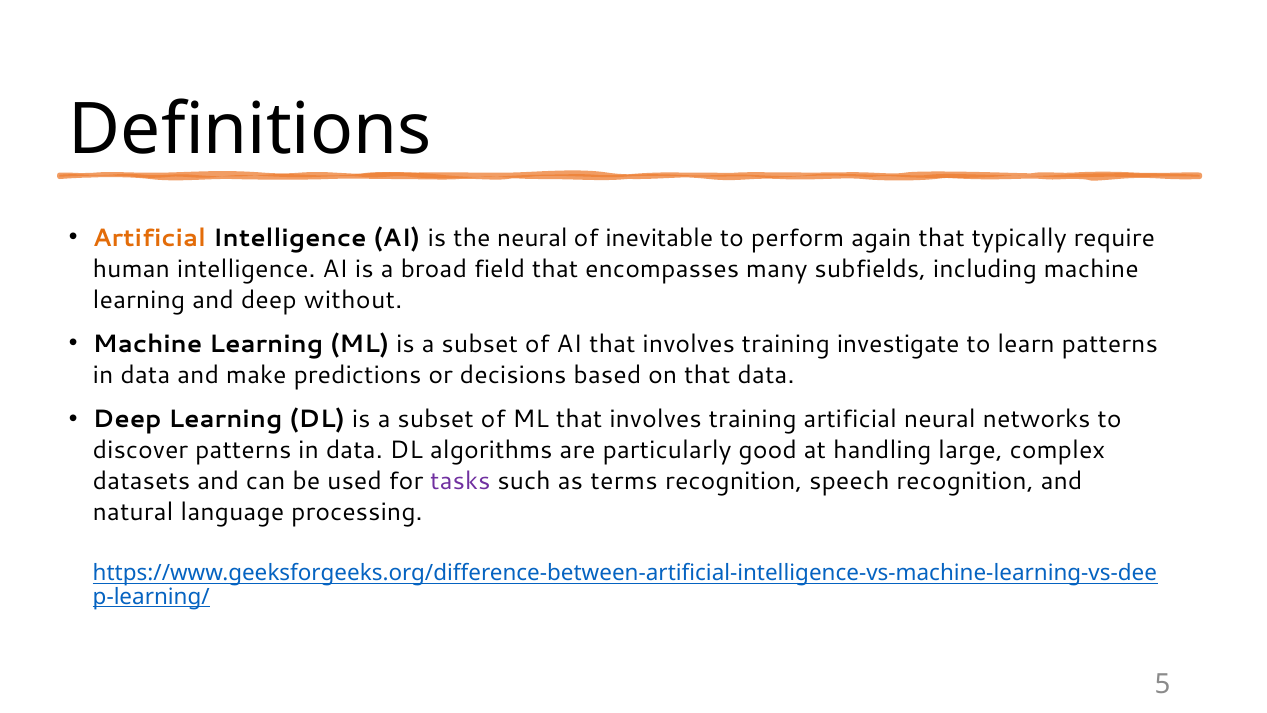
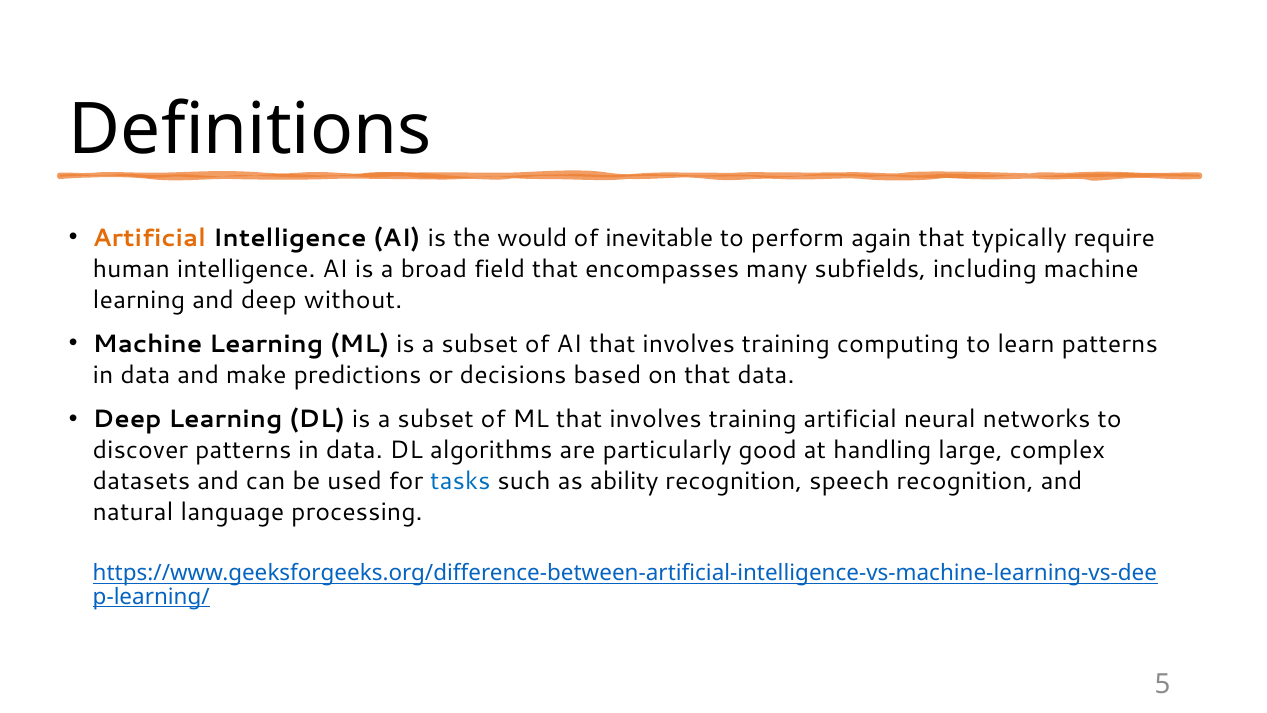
the neural: neural -> would
investigate: investigate -> computing
tasks colour: purple -> blue
terms: terms -> ability
